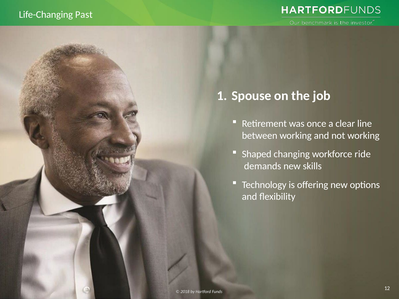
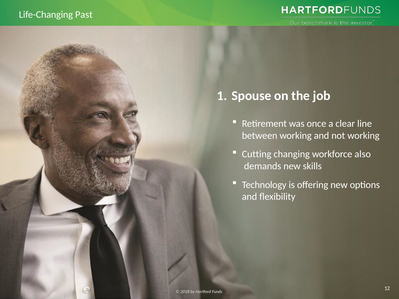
Shaped: Shaped -> Cutting
ride: ride -> also
